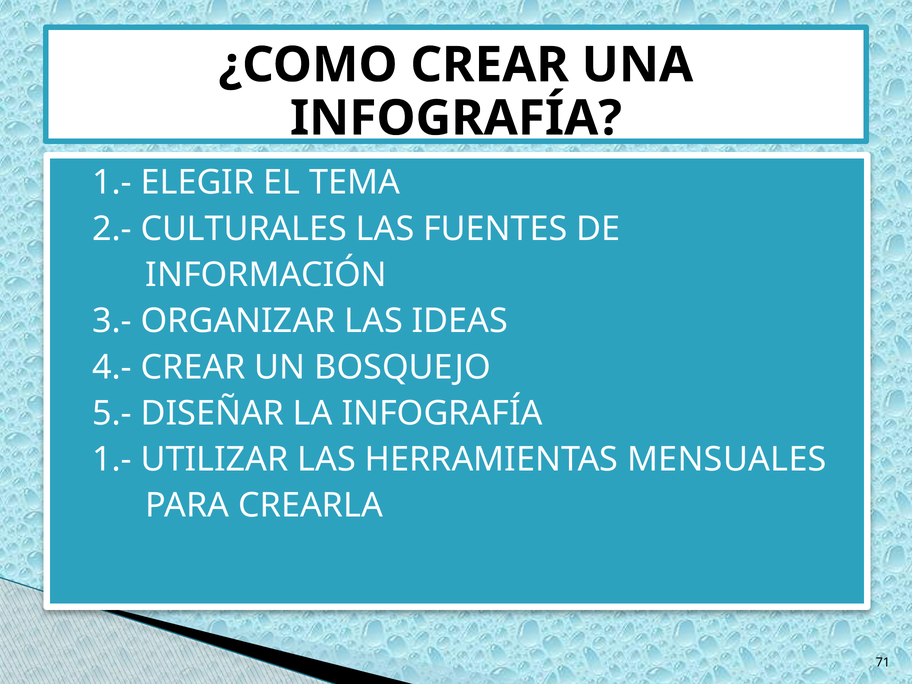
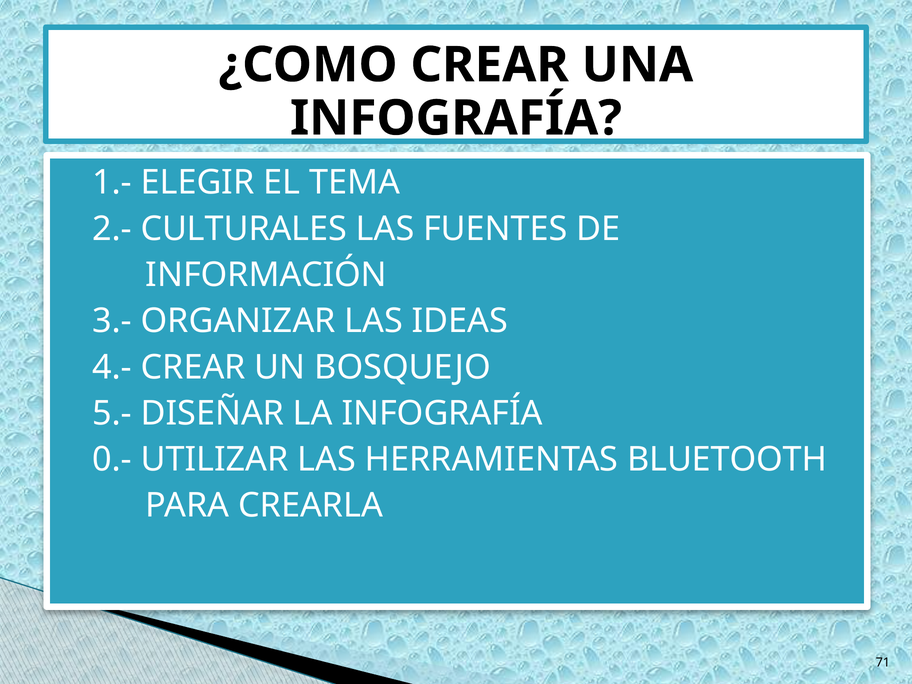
1.- at (112, 460): 1.- -> 0.-
MENSUALES: MENSUALES -> BLUETOOTH
